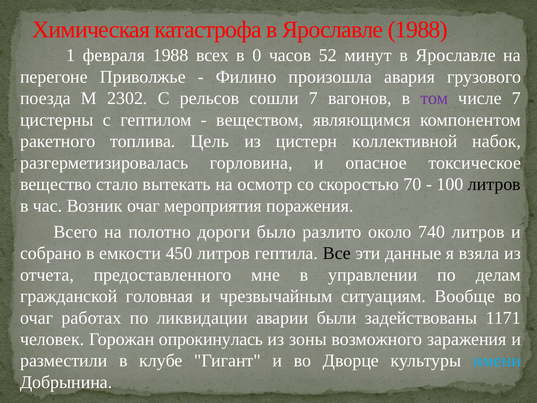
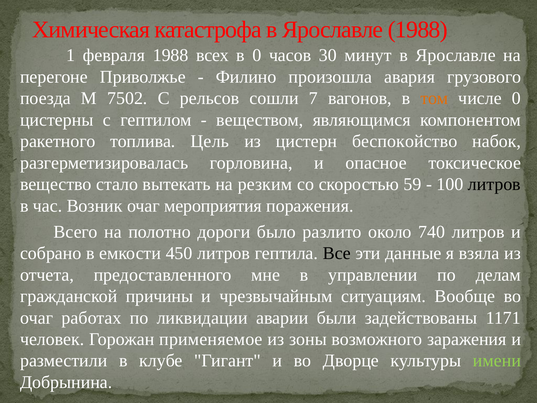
52: 52 -> 30
2302: 2302 -> 7502
том colour: purple -> orange
числе 7: 7 -> 0
коллективной: коллективной -> беспокойство
осмотр: осмотр -> резким
70: 70 -> 59
головная: головная -> причины
опрокинулась: опрокинулась -> применяемое
имени colour: light blue -> light green
